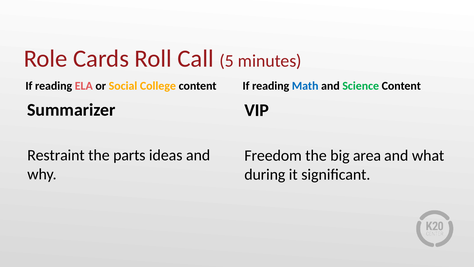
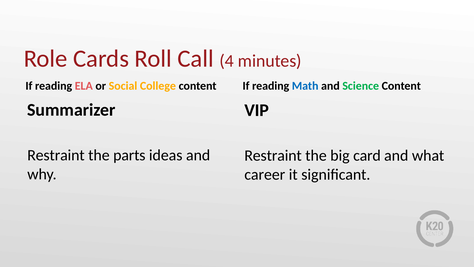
5: 5 -> 4
Freedom at (273, 155): Freedom -> Restraint
area: area -> card
during: during -> career
